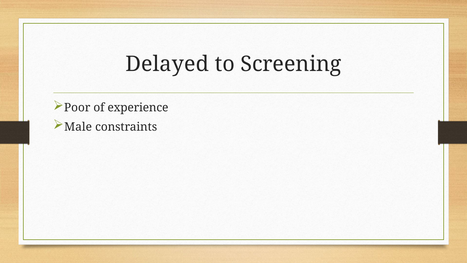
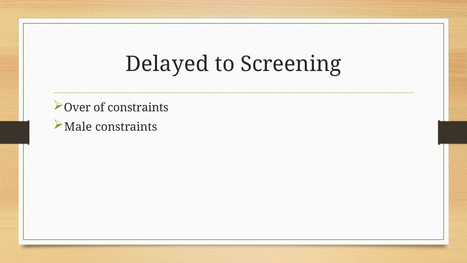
Poor: Poor -> Over
of experience: experience -> constraints
